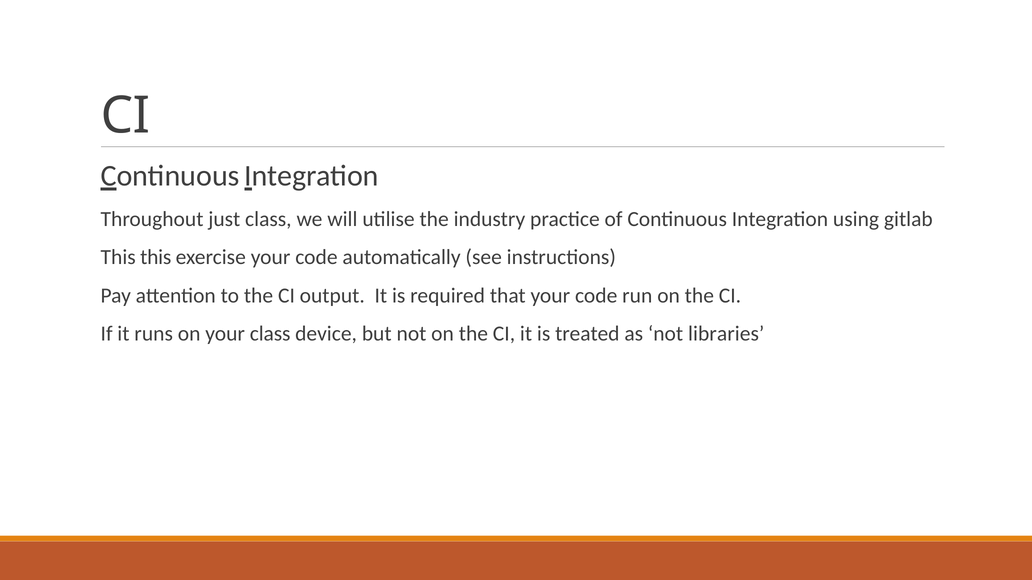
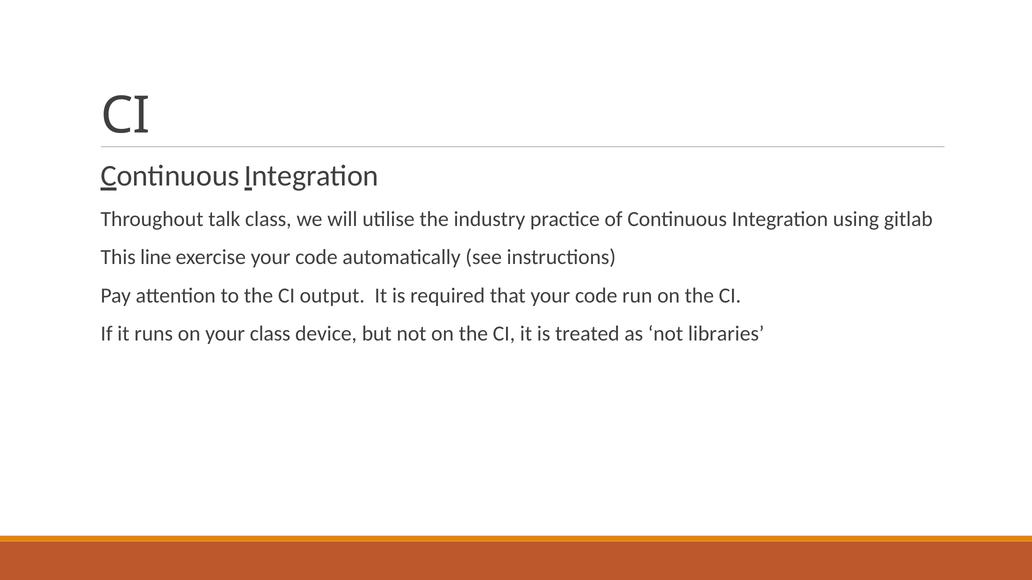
just: just -> talk
This this: this -> line
